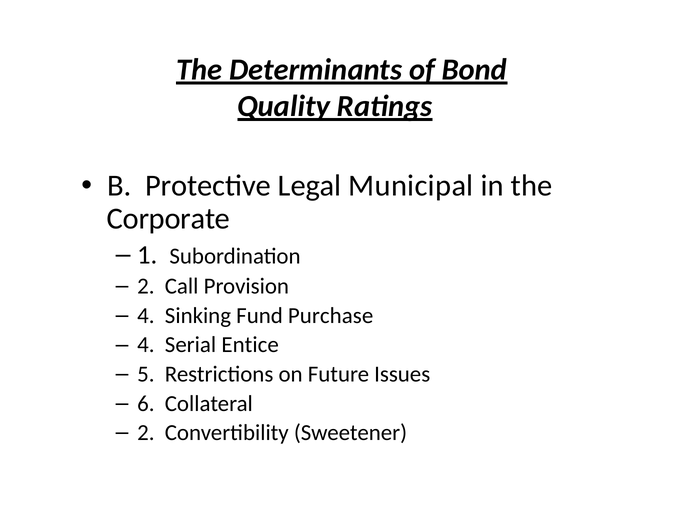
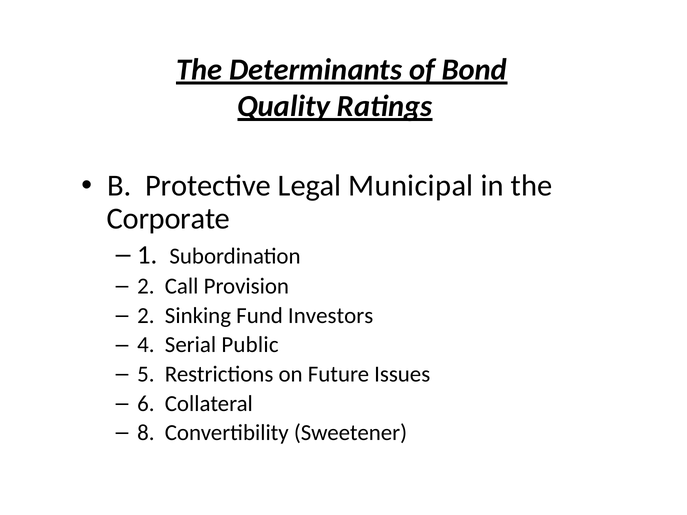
4 at (146, 316): 4 -> 2
Purchase: Purchase -> Investors
Entice: Entice -> Public
2 at (146, 433): 2 -> 8
